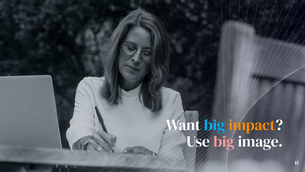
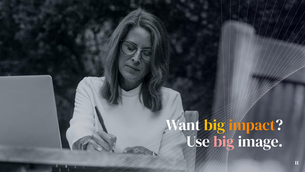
big at (215, 125) colour: light blue -> yellow
